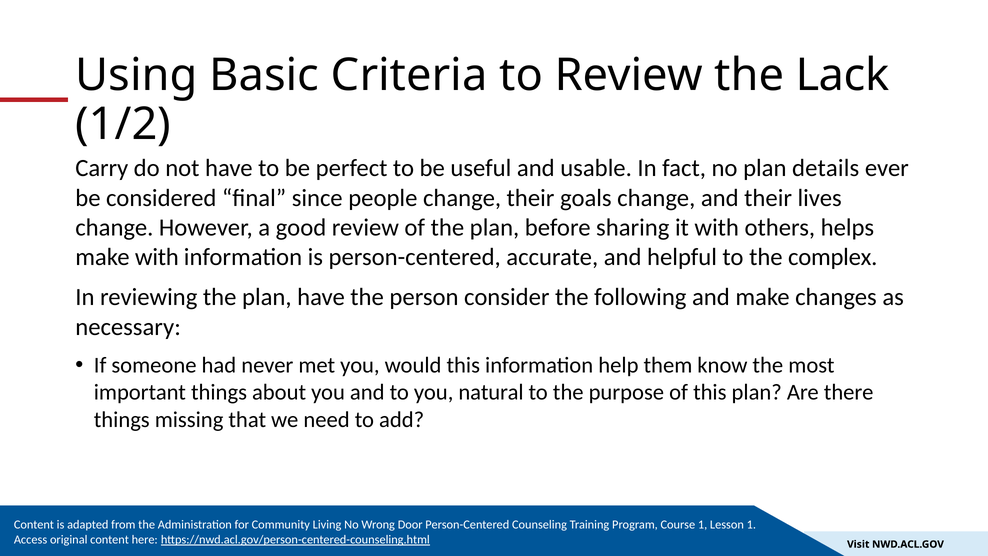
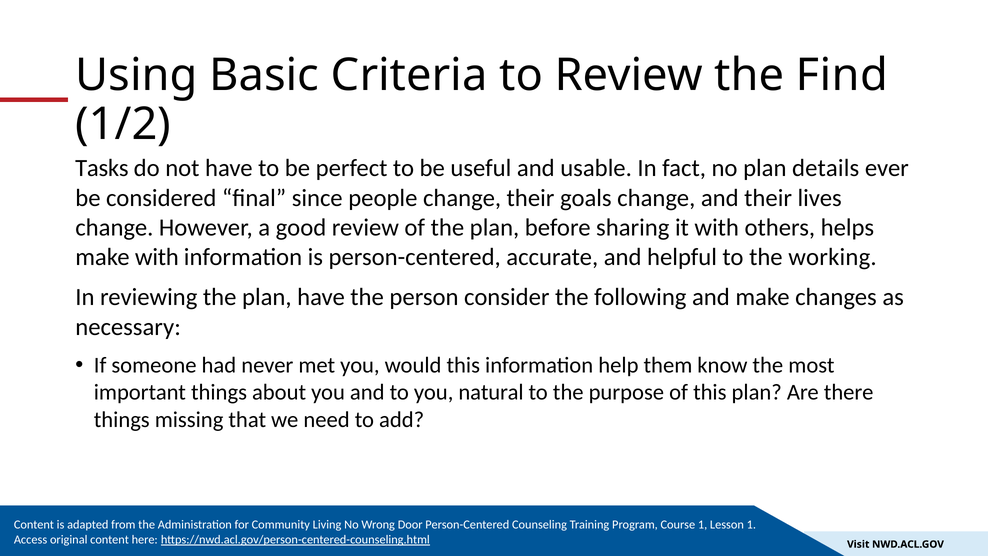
Lack: Lack -> Find
Carry: Carry -> Tasks
complex: complex -> working
